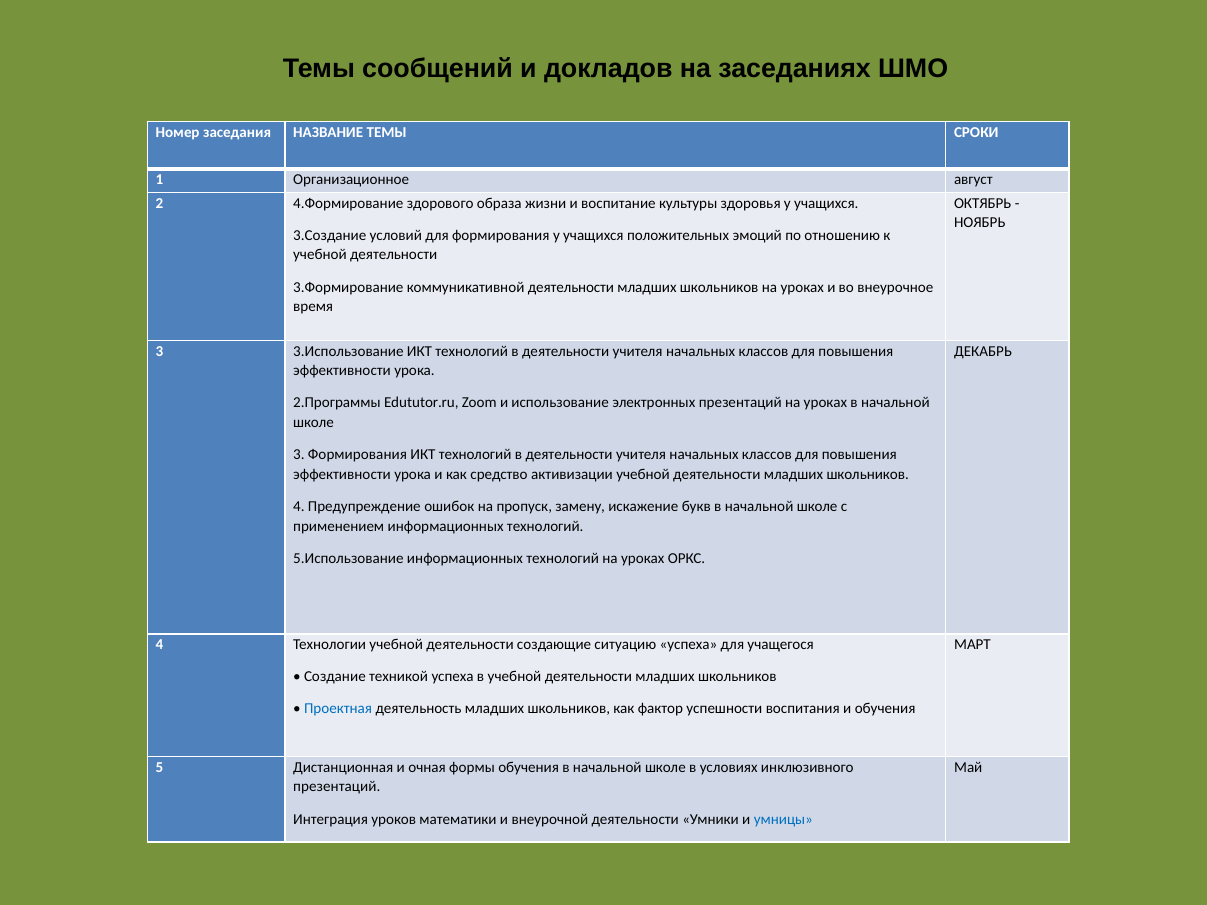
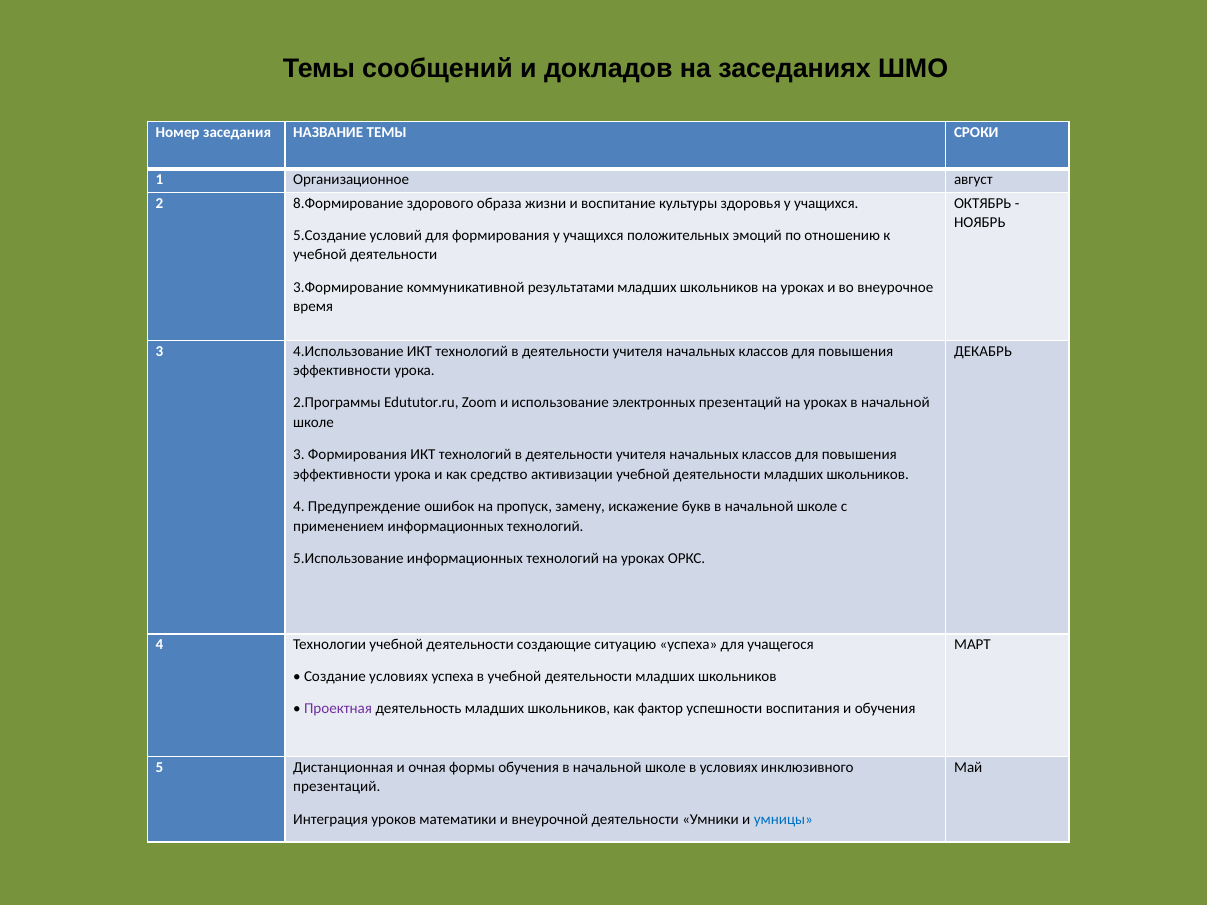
4.Формирование: 4.Формирование -> 8.Формирование
3.Создание: 3.Создание -> 5.Создание
коммуникативной деятельности: деятельности -> результатами
3.Использование: 3.Использование -> 4.Использование
Создание техникой: техникой -> условиях
Проектная colour: blue -> purple
